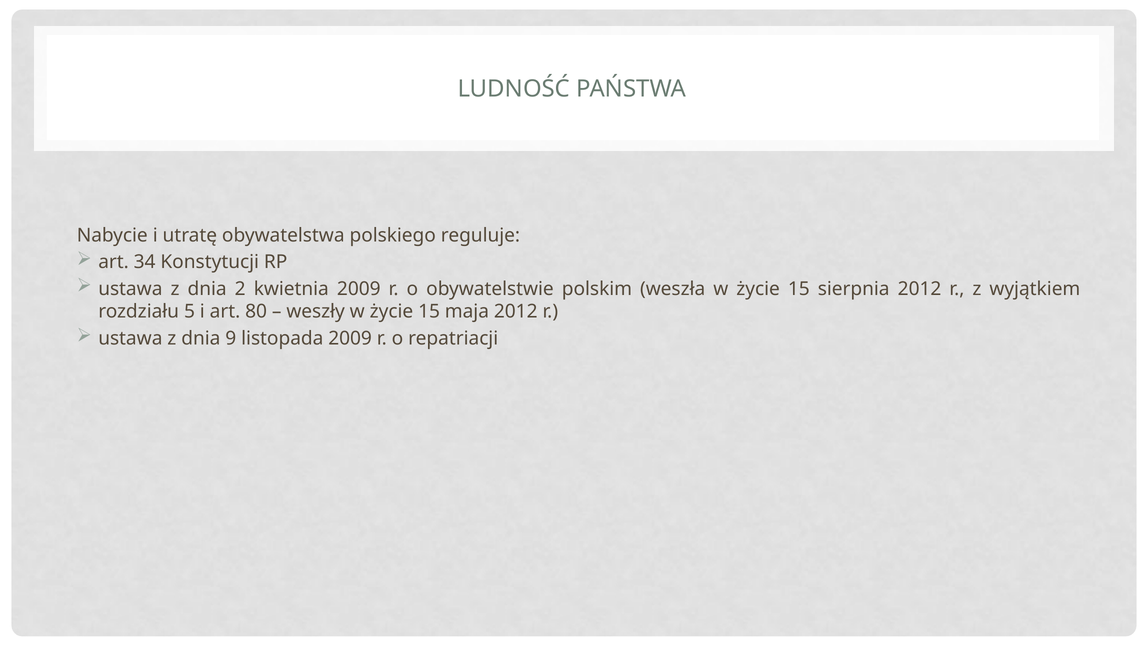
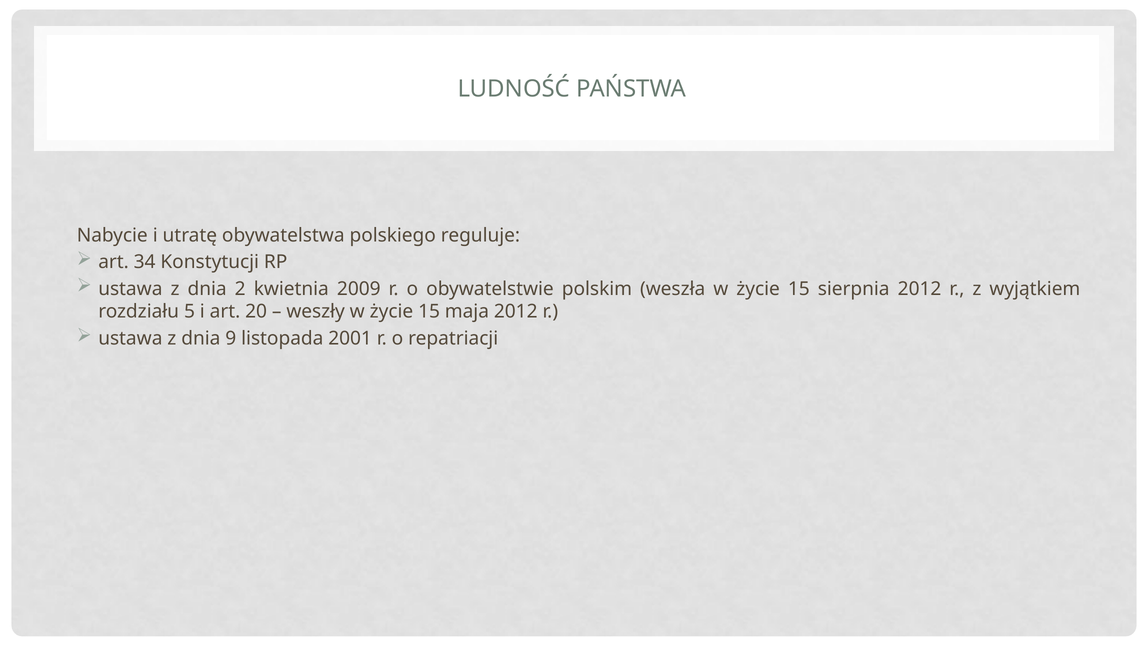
80: 80 -> 20
listopada 2009: 2009 -> 2001
